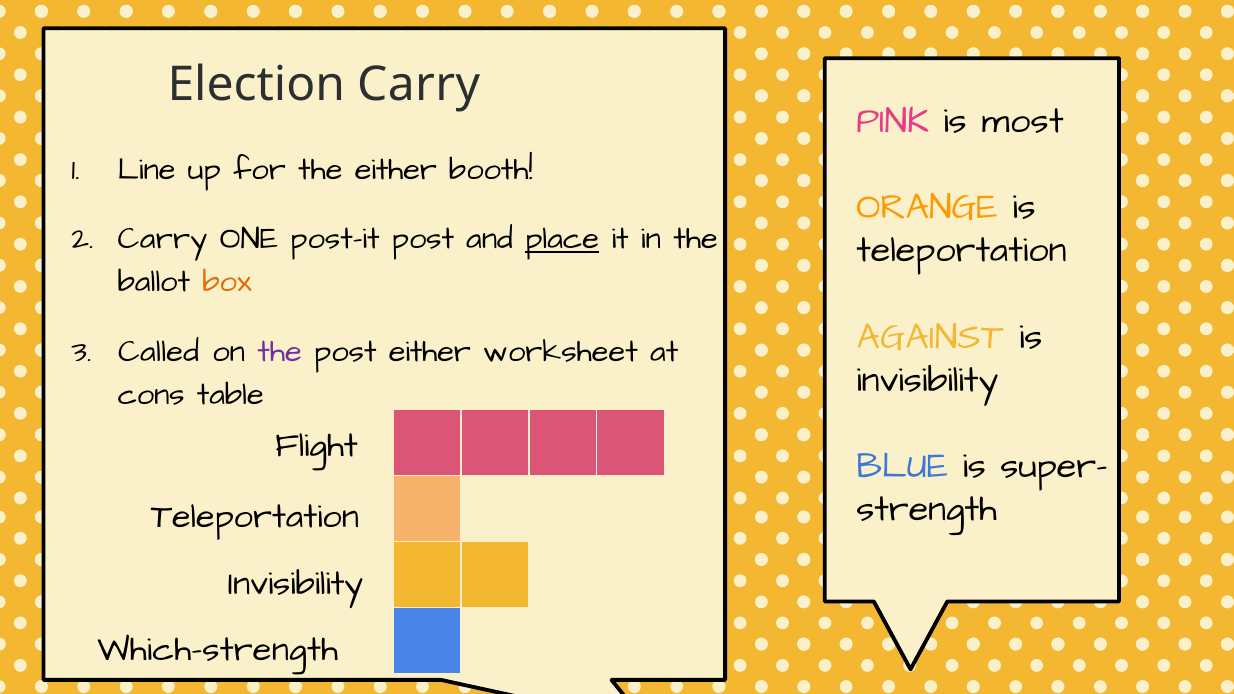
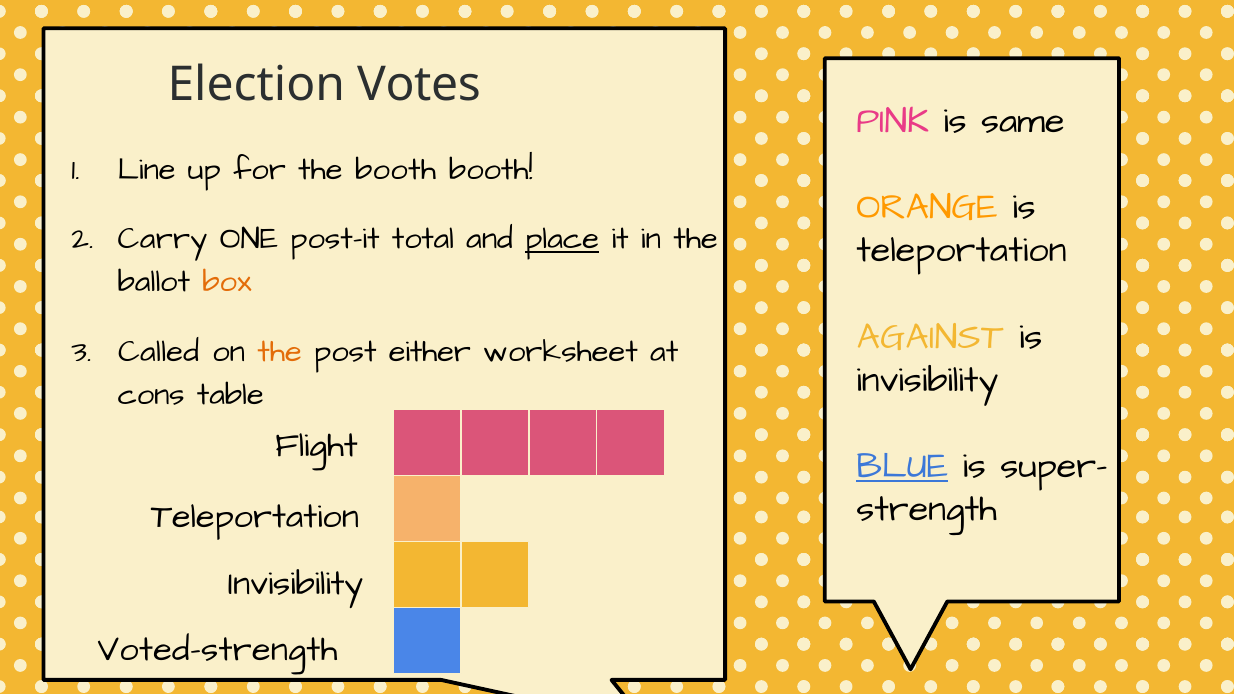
Election Carry: Carry -> Votes
most: most -> same
the either: either -> booth
post-it post: post -> total
the at (280, 351) colour: purple -> orange
BLUE underline: none -> present
Which-strength: Which-strength -> Voted-strength
